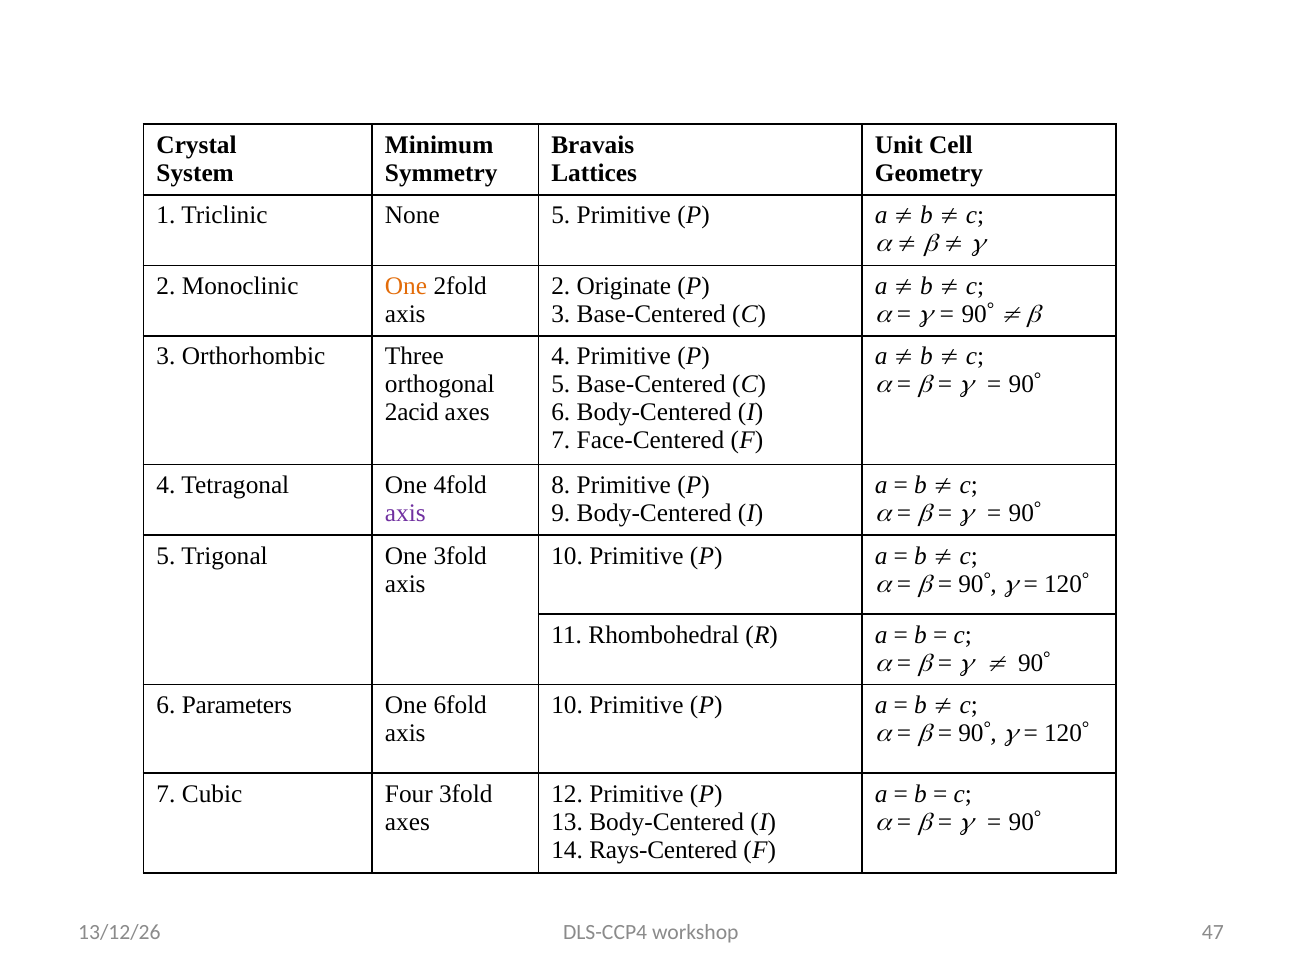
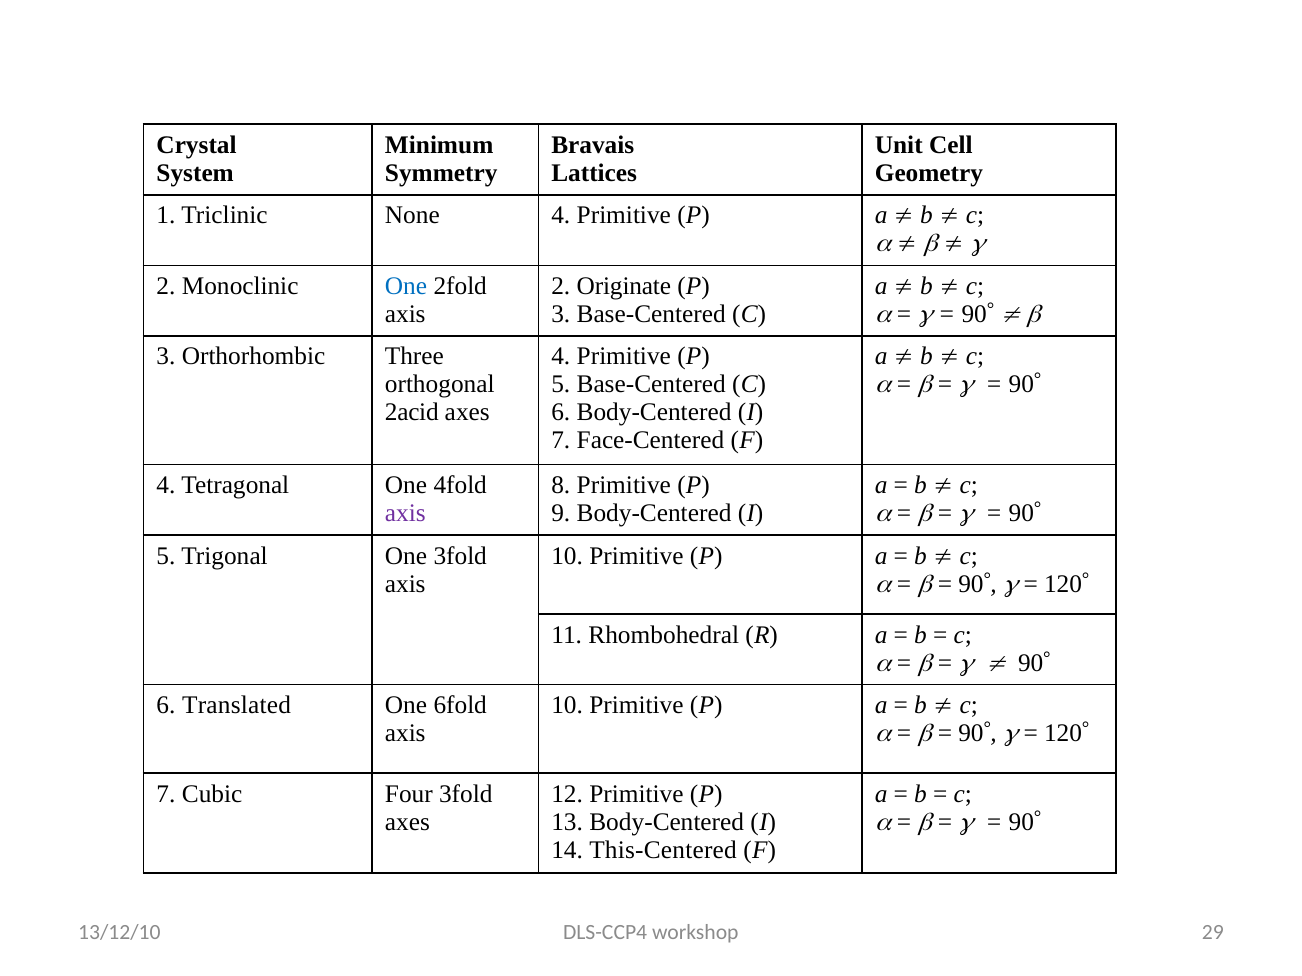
None 5: 5 -> 4
One at (406, 286) colour: orange -> blue
Parameters: Parameters -> Translated
Rays-Centered: Rays-Centered -> This-Centered
13/12/26: 13/12/26 -> 13/12/10
47: 47 -> 29
